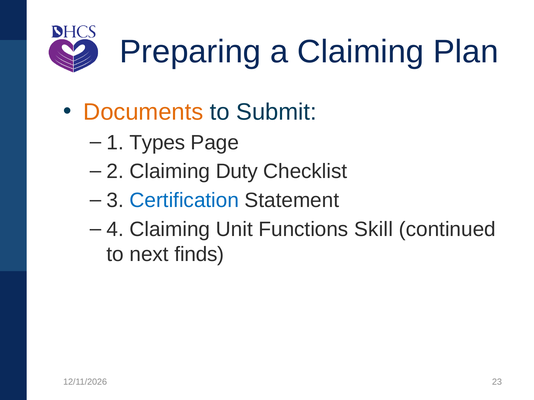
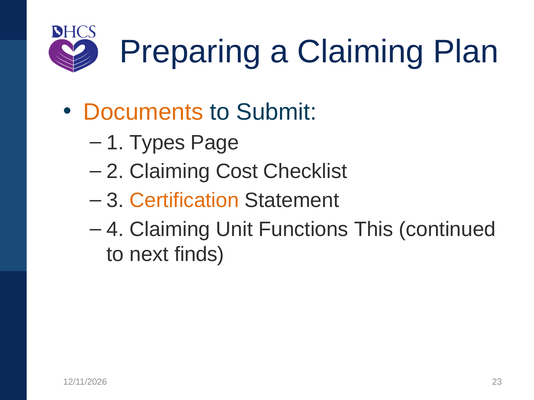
Duty: Duty -> Cost
Certification colour: blue -> orange
Skill: Skill -> This
